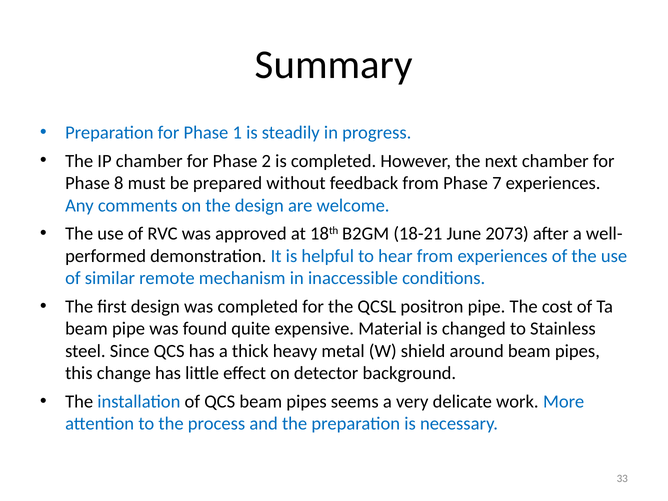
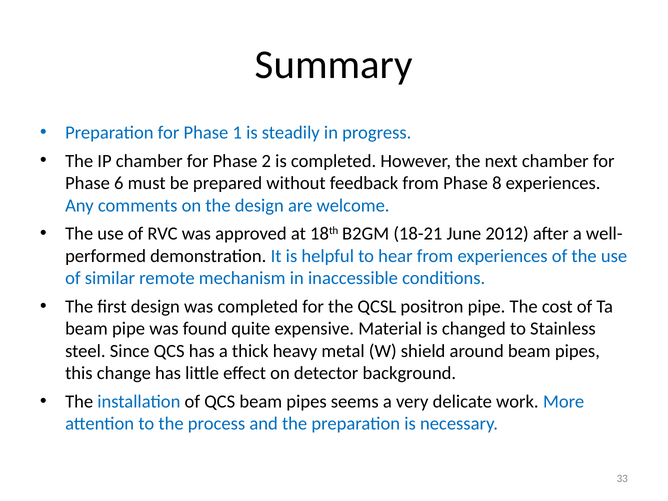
8: 8 -> 6
7: 7 -> 8
2073: 2073 -> 2012
